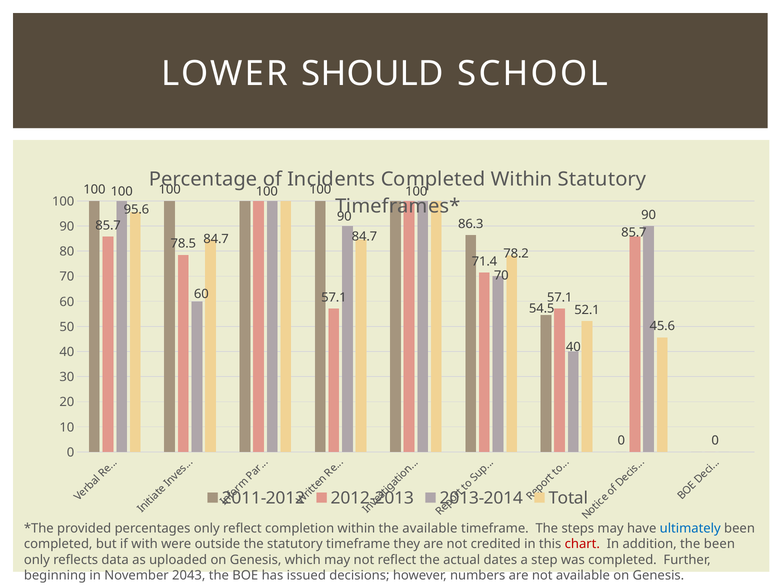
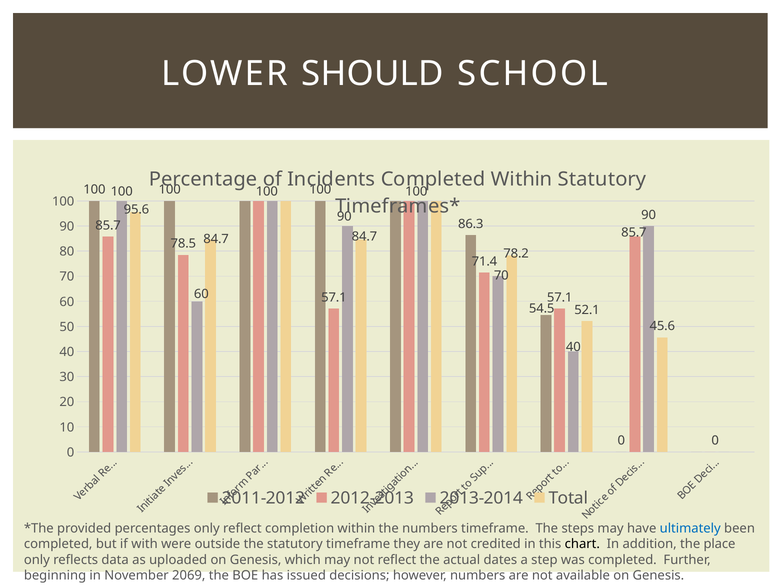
the available: available -> numbers
chart colour: red -> black
the been: been -> place
2043: 2043 -> 2069
